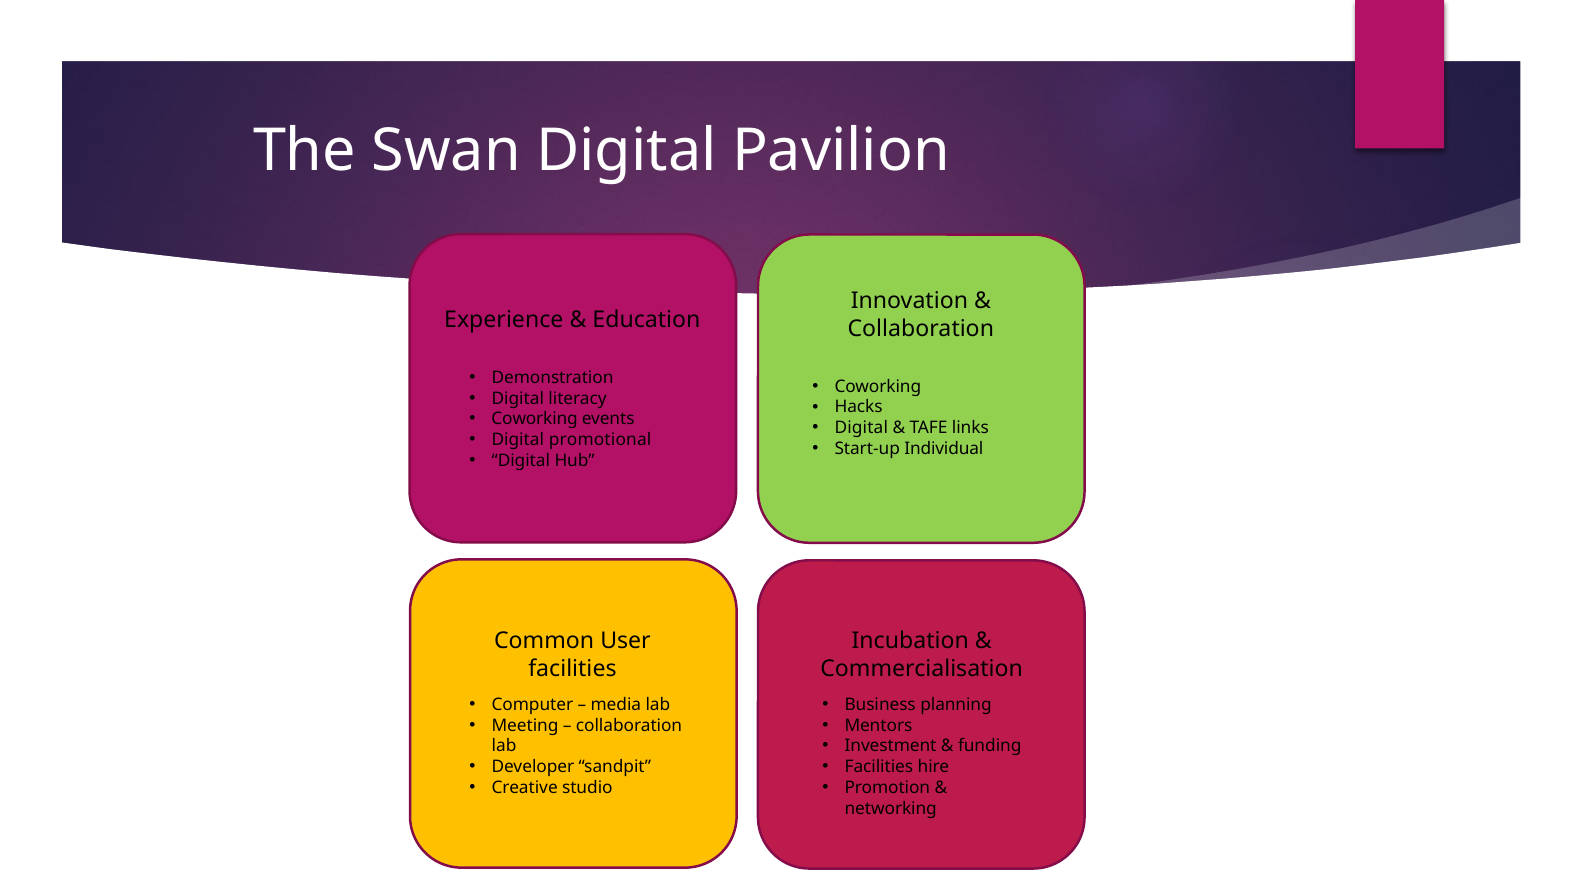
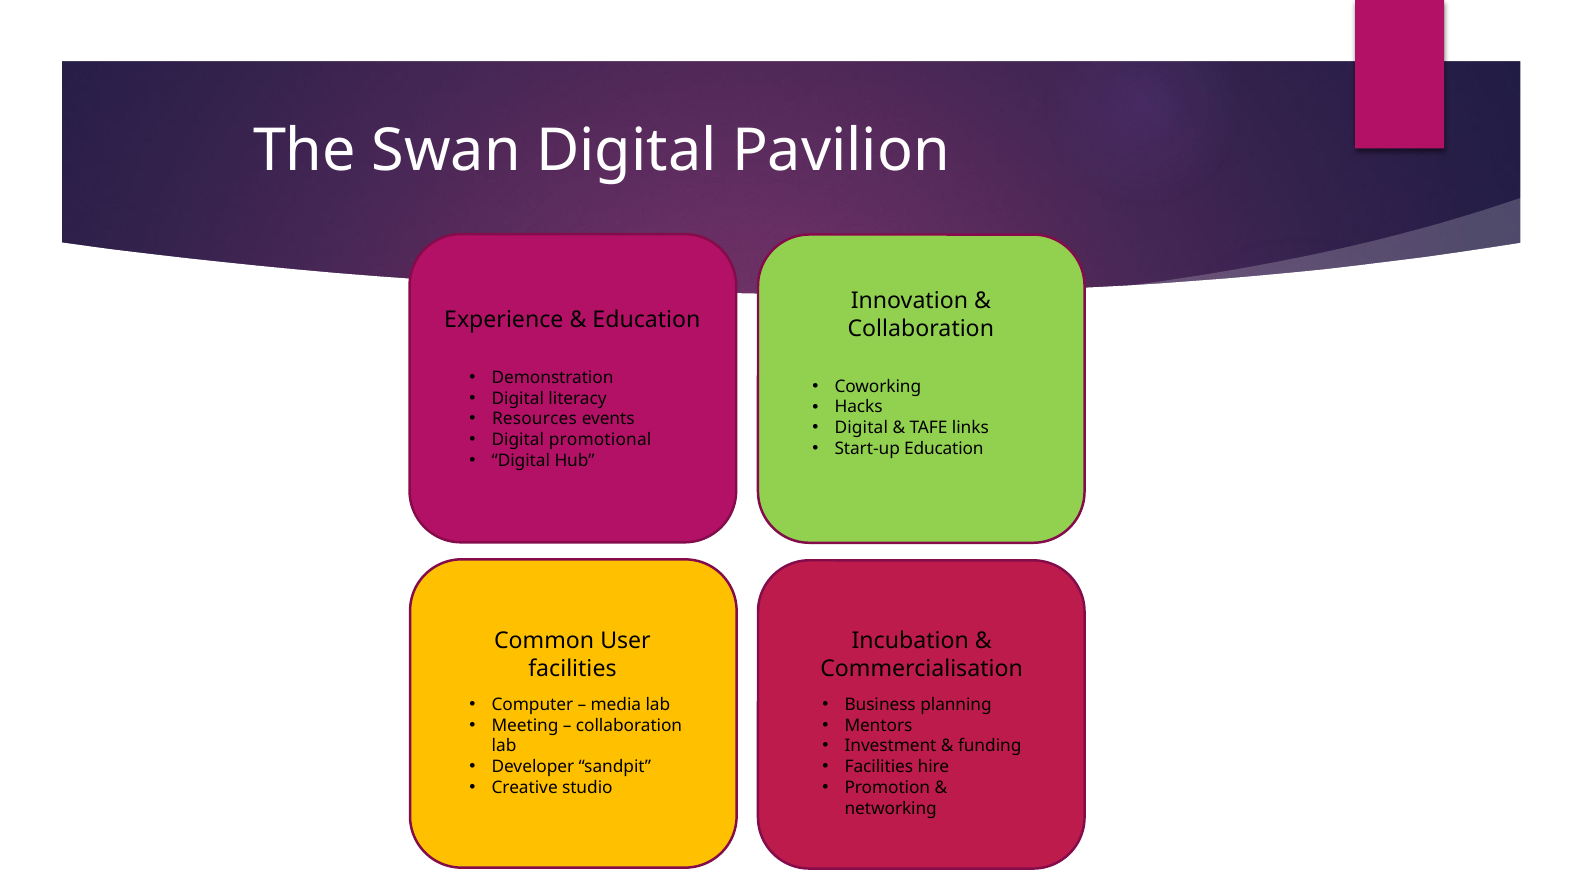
Coworking at (535, 419): Coworking -> Resources
Start-up Individual: Individual -> Education
